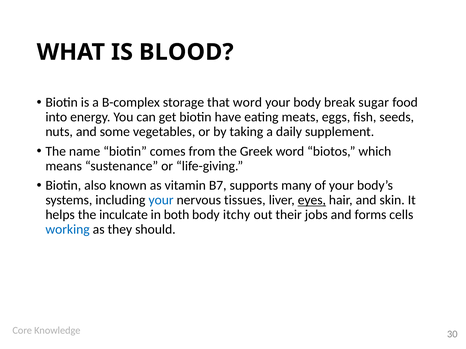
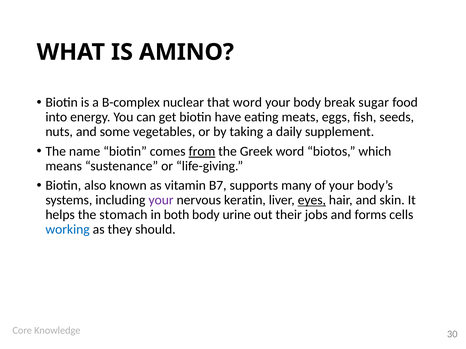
BLOOD: BLOOD -> AMINO
storage: storage -> nuclear
from underline: none -> present
your at (161, 200) colour: blue -> purple
tissues: tissues -> keratin
inculcate: inculcate -> stomach
itchy: itchy -> urine
